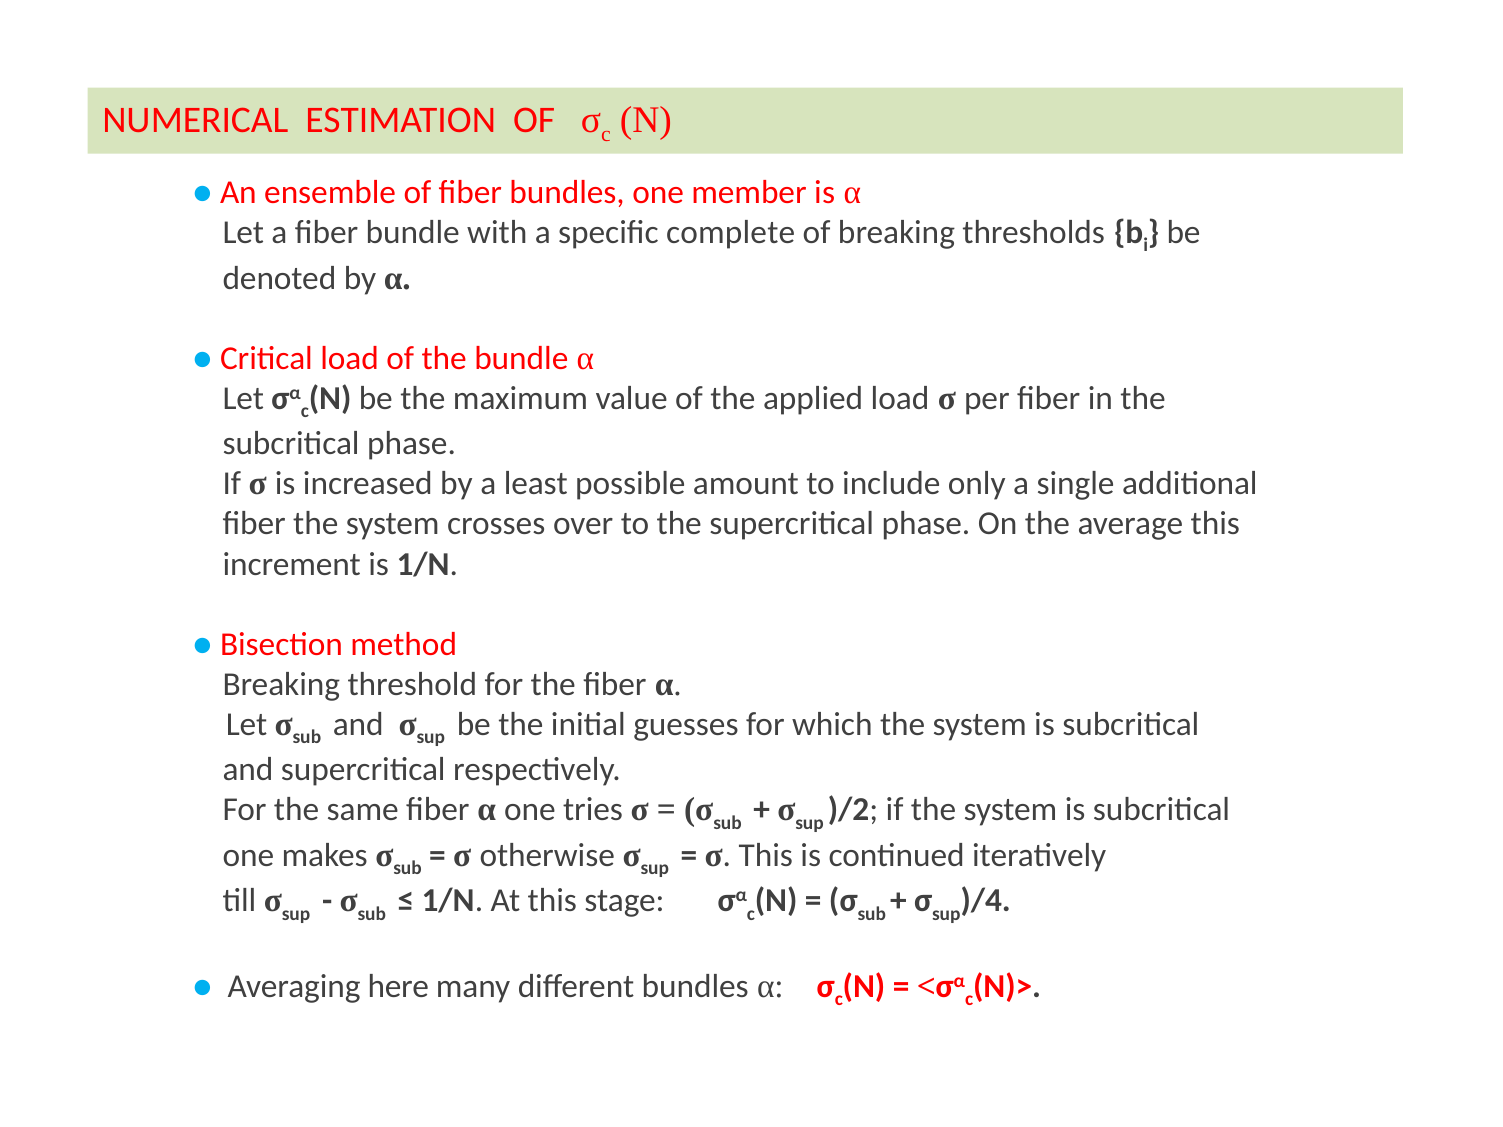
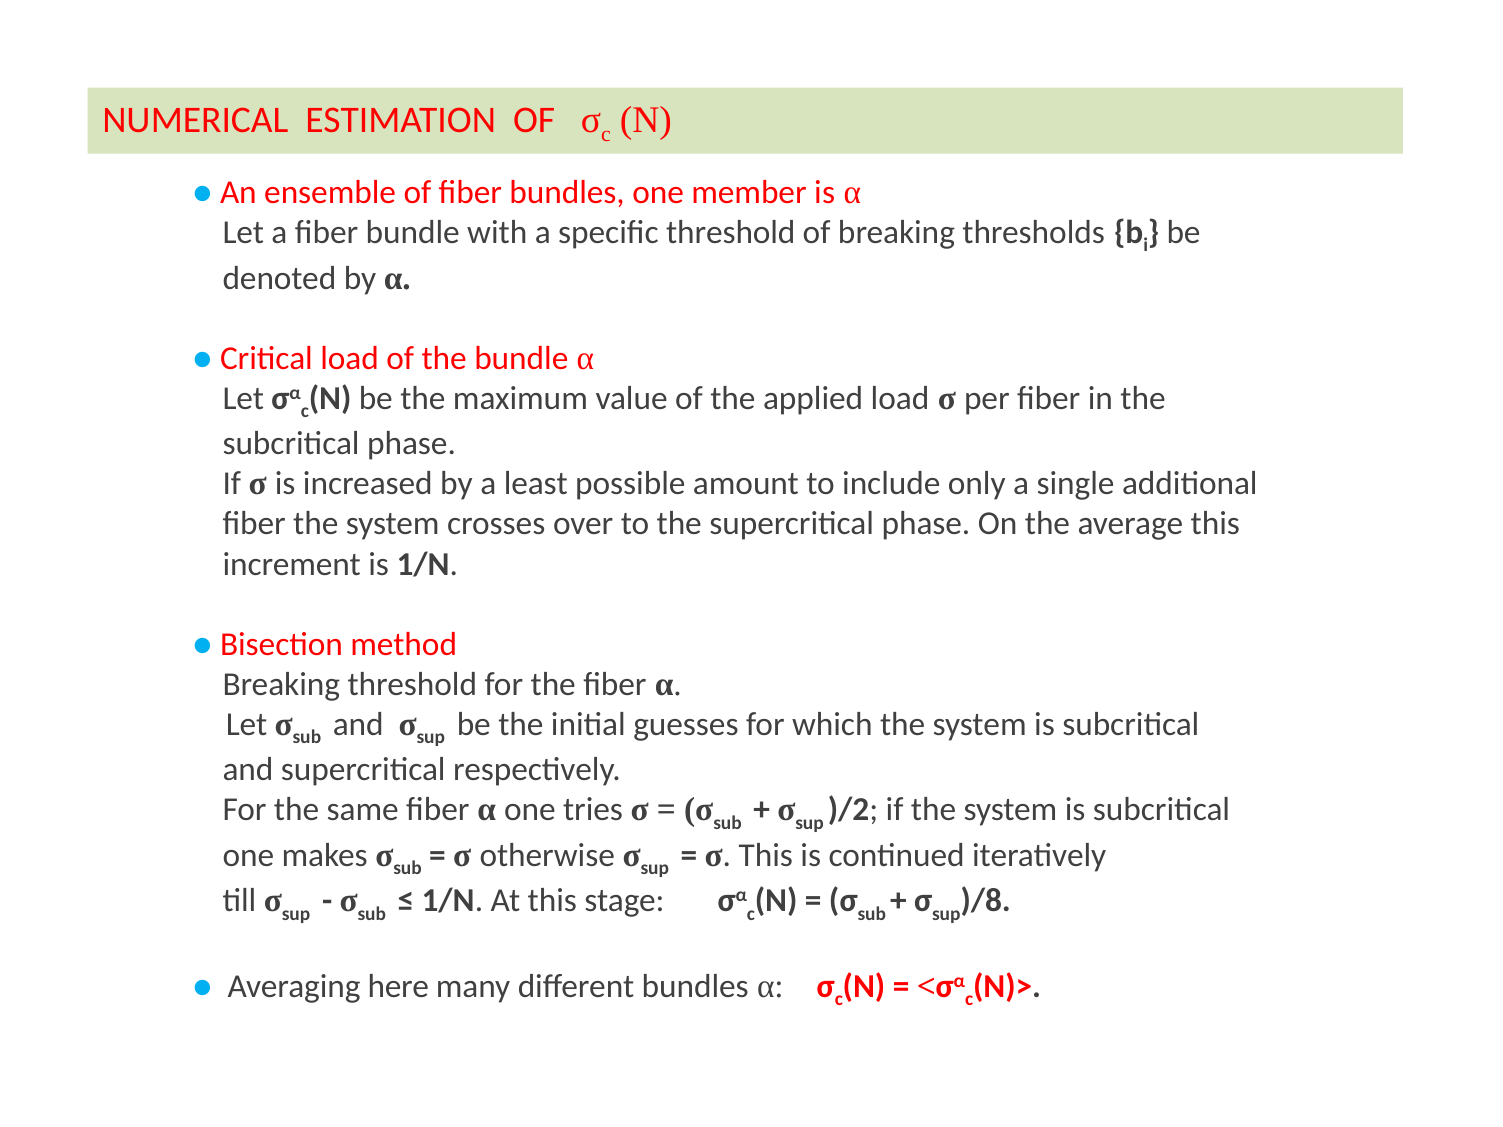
specific complete: complete -> threshold
)/4: )/4 -> )/8
